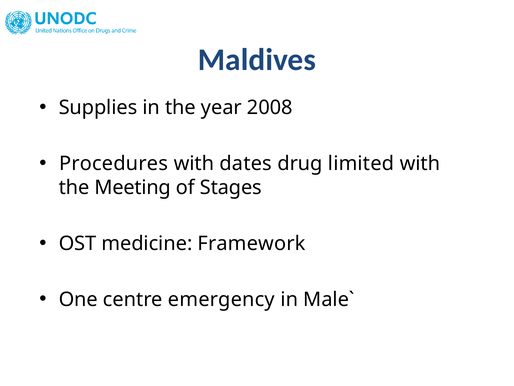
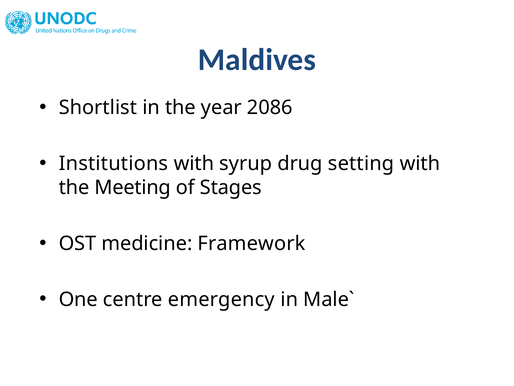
Supplies: Supplies -> Shortlist
2008: 2008 -> 2086
Procedures: Procedures -> Institutions
dates: dates -> syrup
limited: limited -> setting
